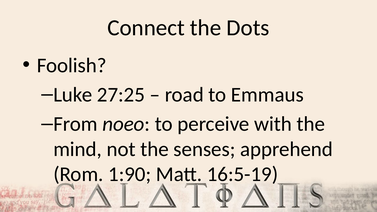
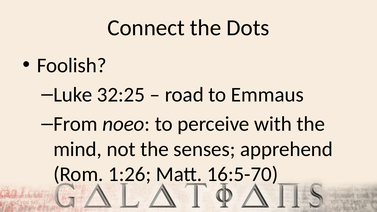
27:25: 27:25 -> 32:25
1:90: 1:90 -> 1:26
16:5-19: 16:5-19 -> 16:5-70
